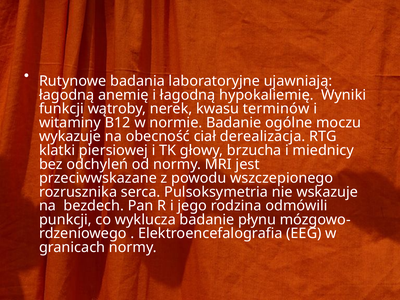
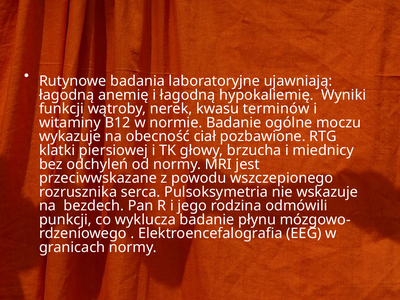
derealizacja: derealizacja -> pozbawione
